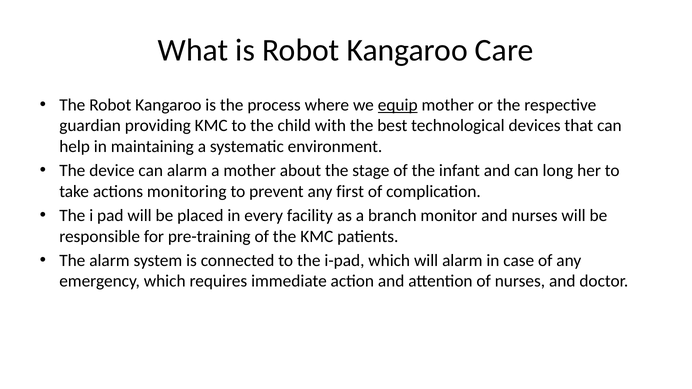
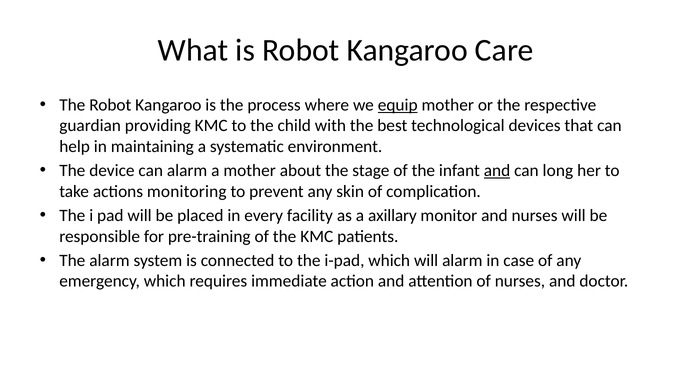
and at (497, 171) underline: none -> present
first: first -> skin
branch: branch -> axillary
